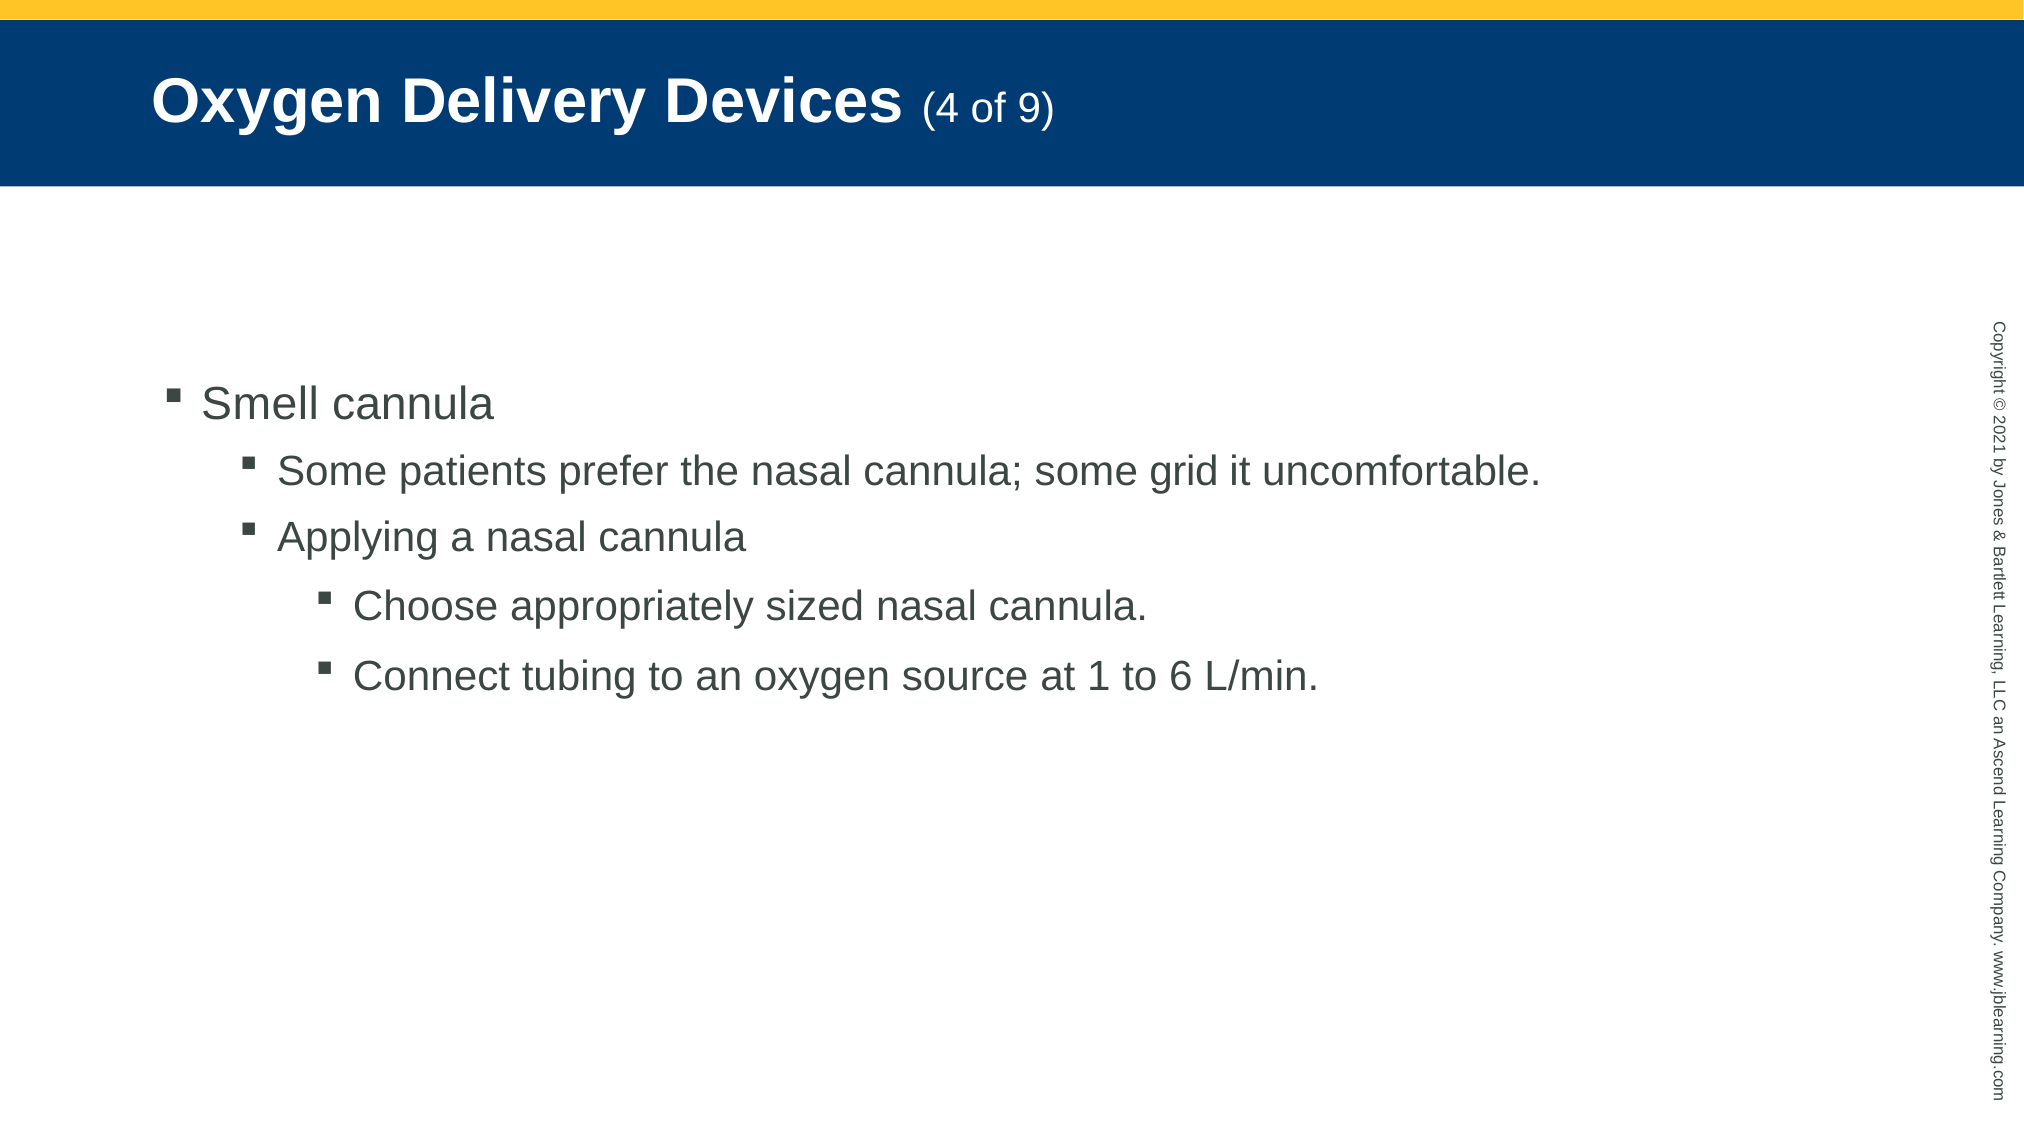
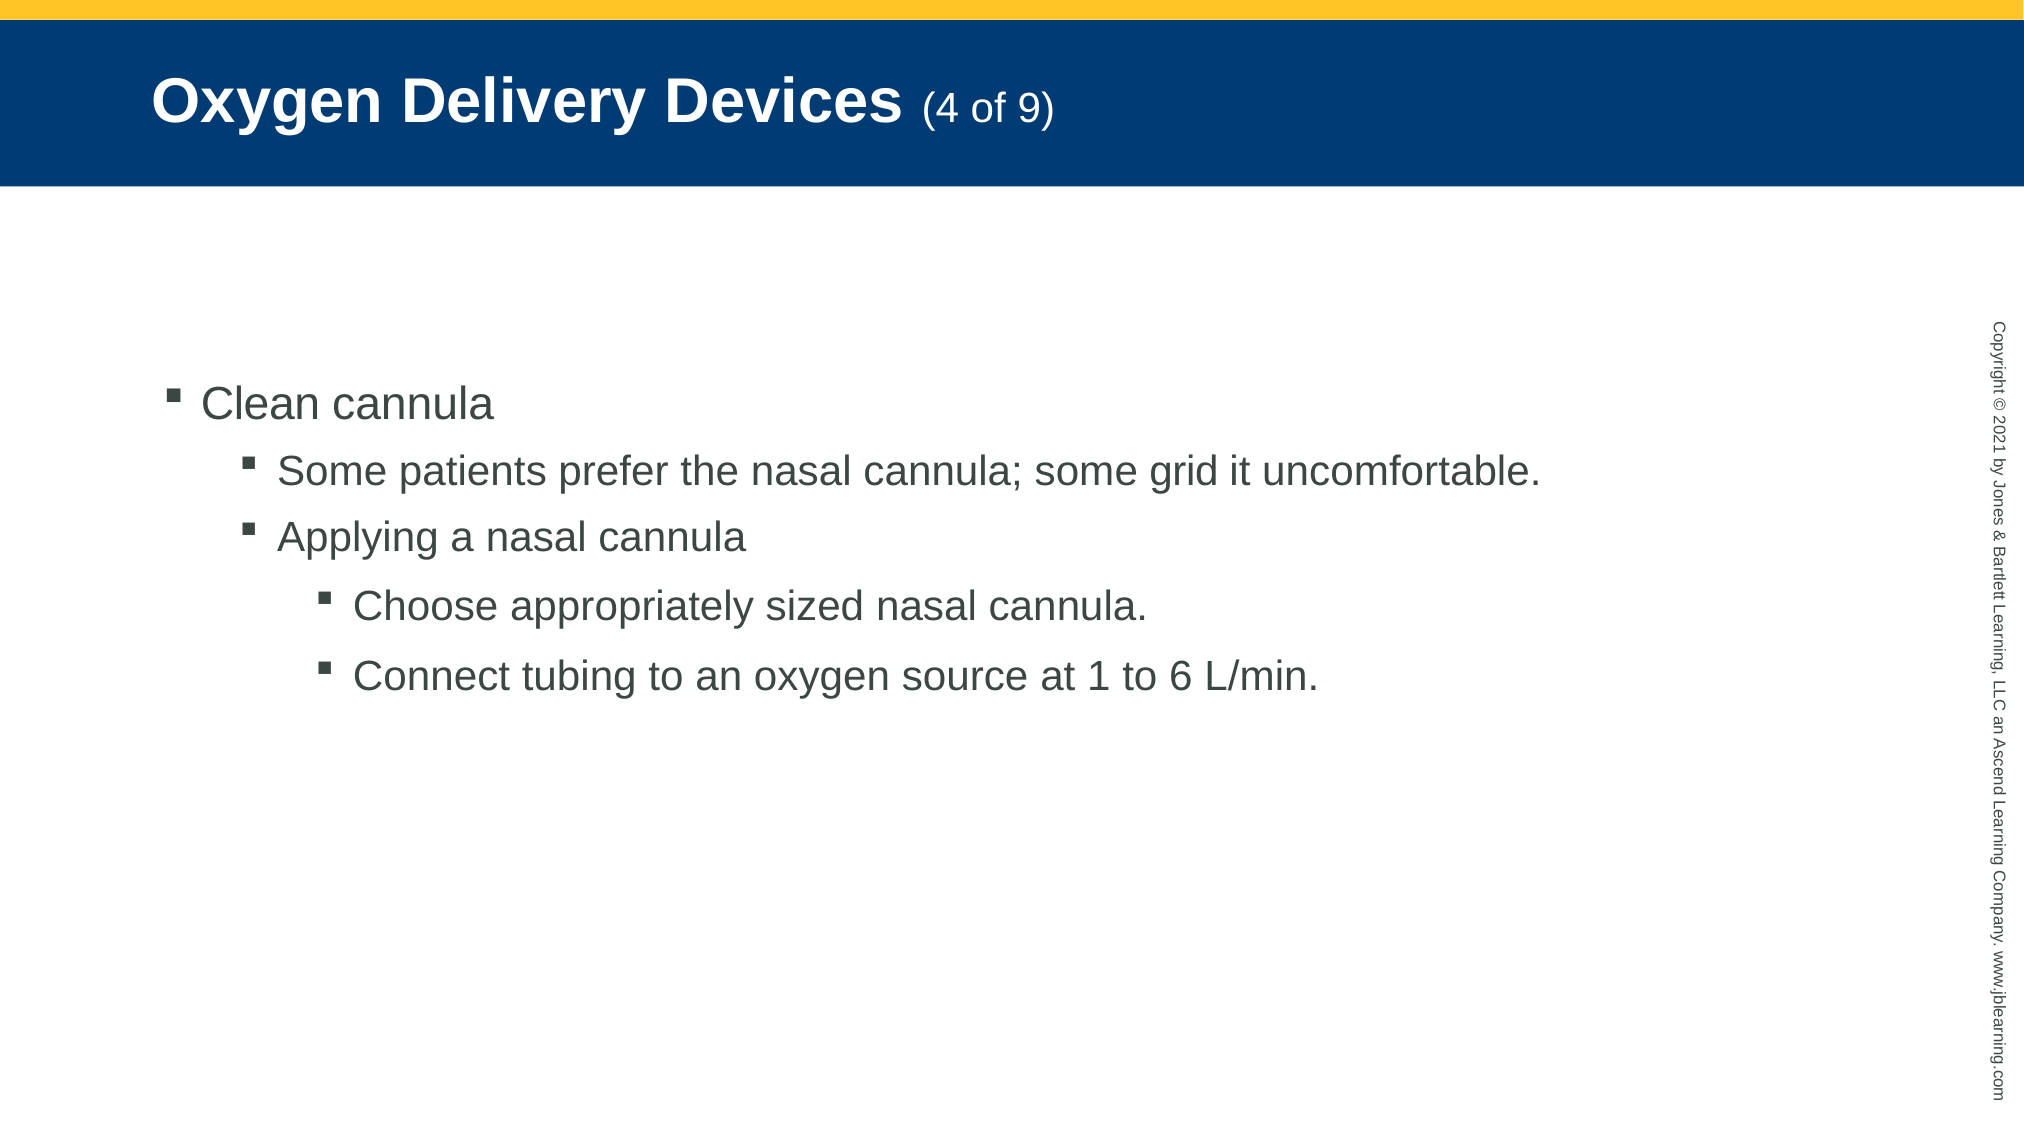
Smell: Smell -> Clean
